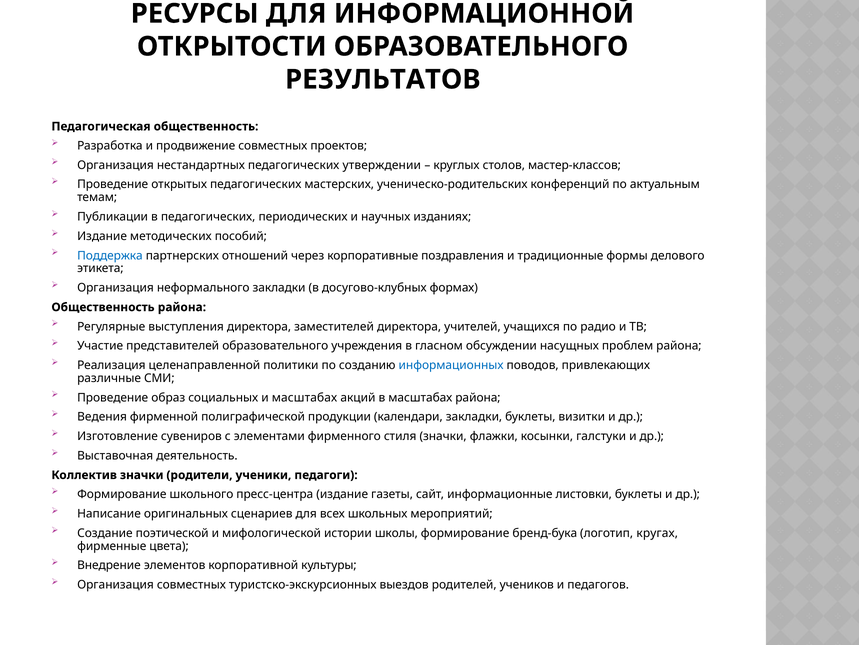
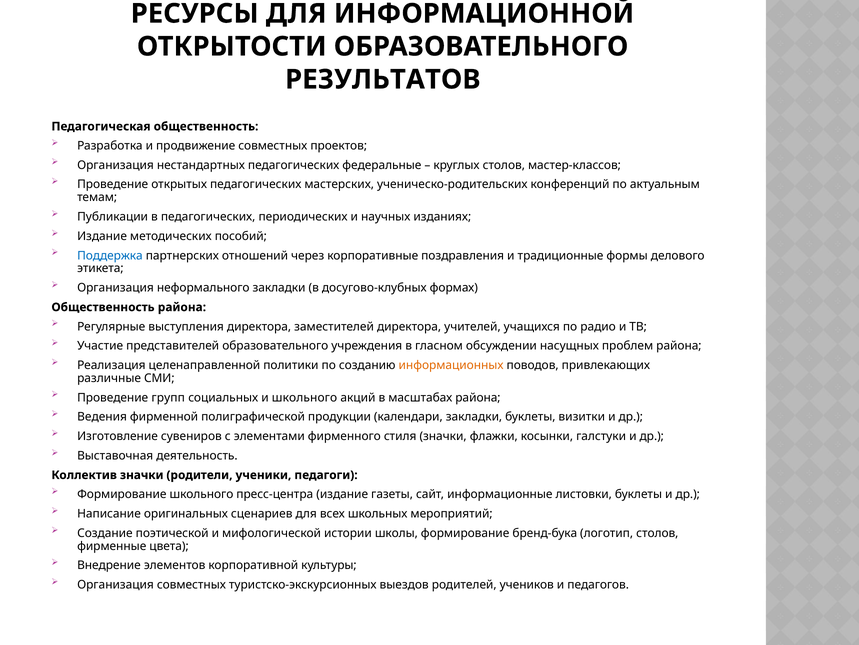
утверждении: утверждении -> федеральные
информационных colour: blue -> orange
образ: образ -> групп
и масштабах: масштабах -> школьного
логотип кругах: кругах -> столов
